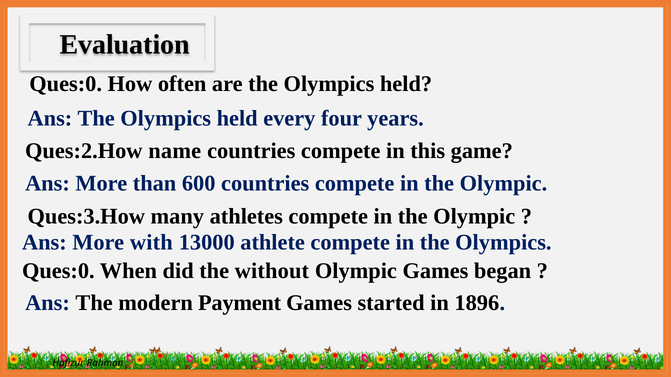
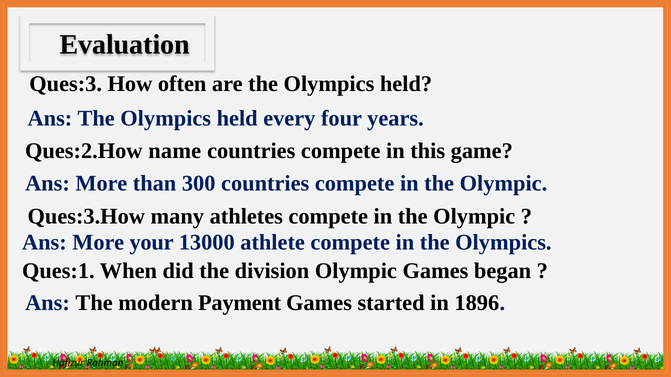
Ques:0 at (66, 84): Ques:0 -> Ques:3
600: 600 -> 300
with: with -> your
Ques:0 at (58, 271): Ques:0 -> Ques:1
without: without -> division
